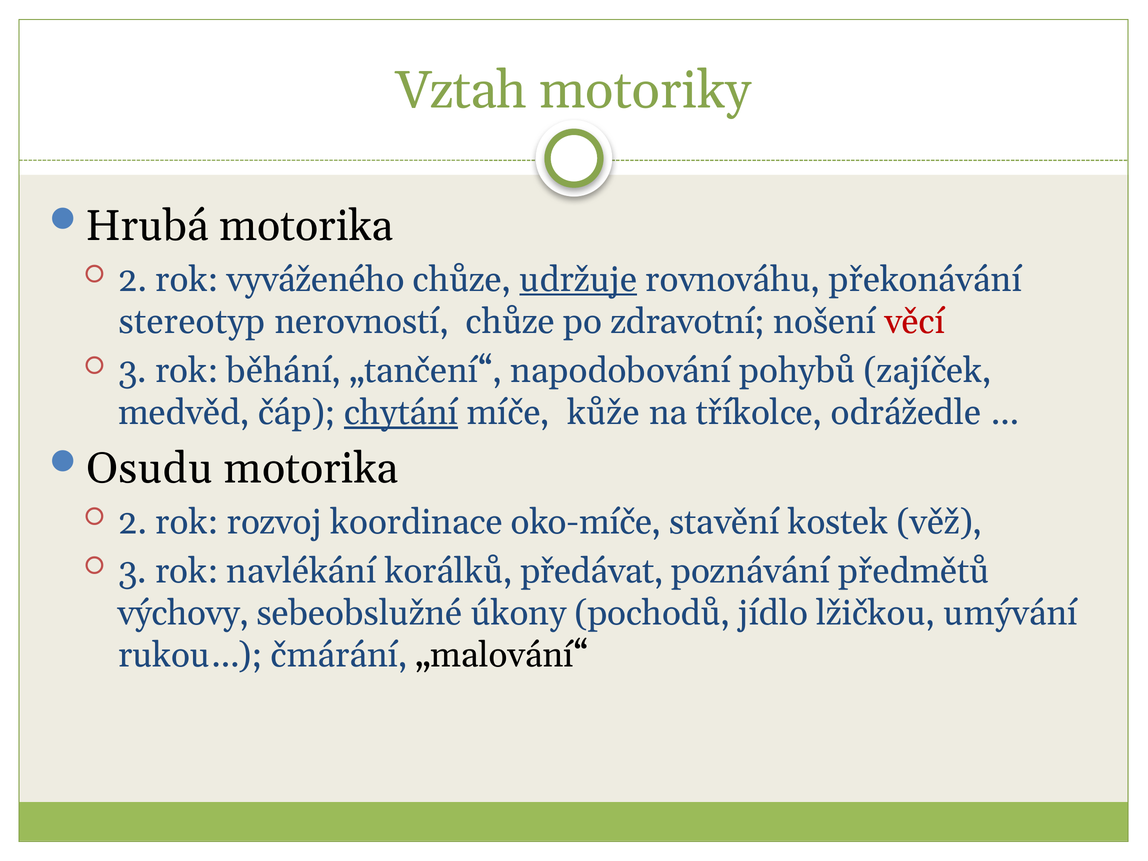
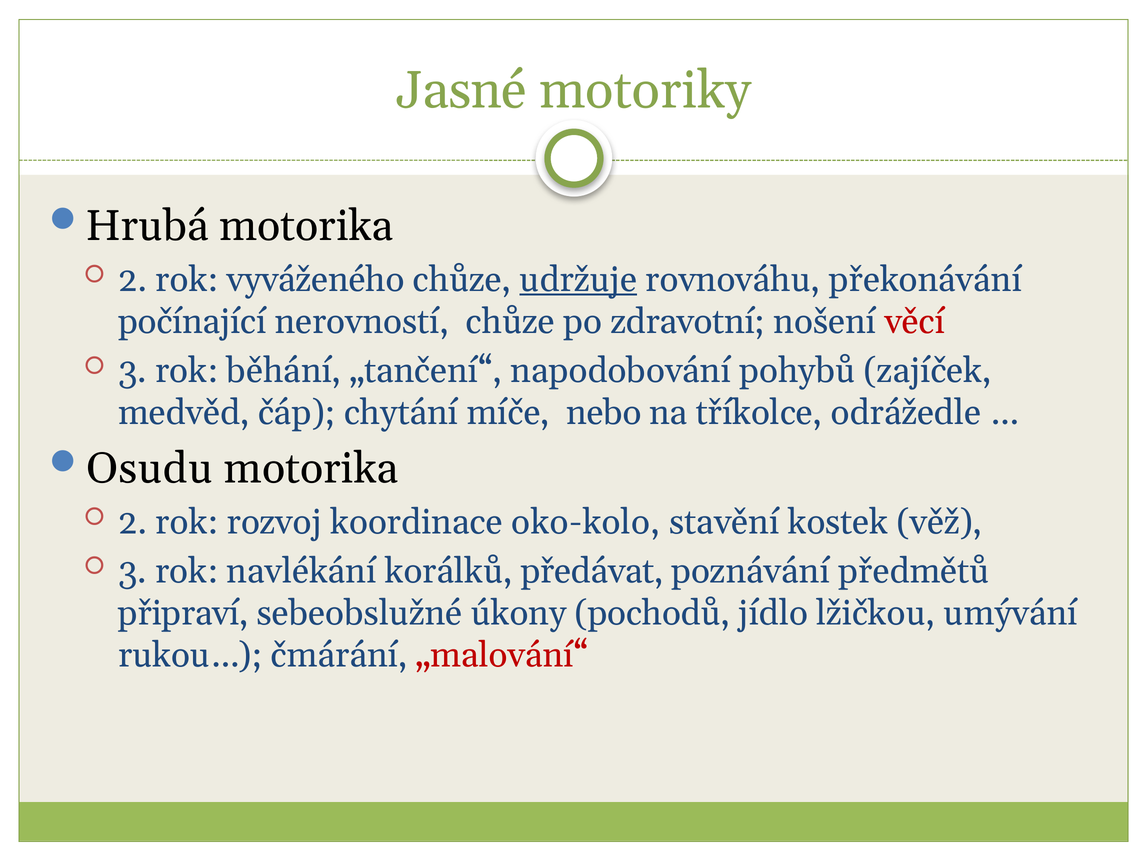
Vztah: Vztah -> Jasné
stereotyp: stereotyp -> počínající
chytání underline: present -> none
kůže: kůže -> nebo
oko-míče: oko-míče -> oko-kolo
výchovy: výchovy -> připraví
„malování“ colour: black -> red
